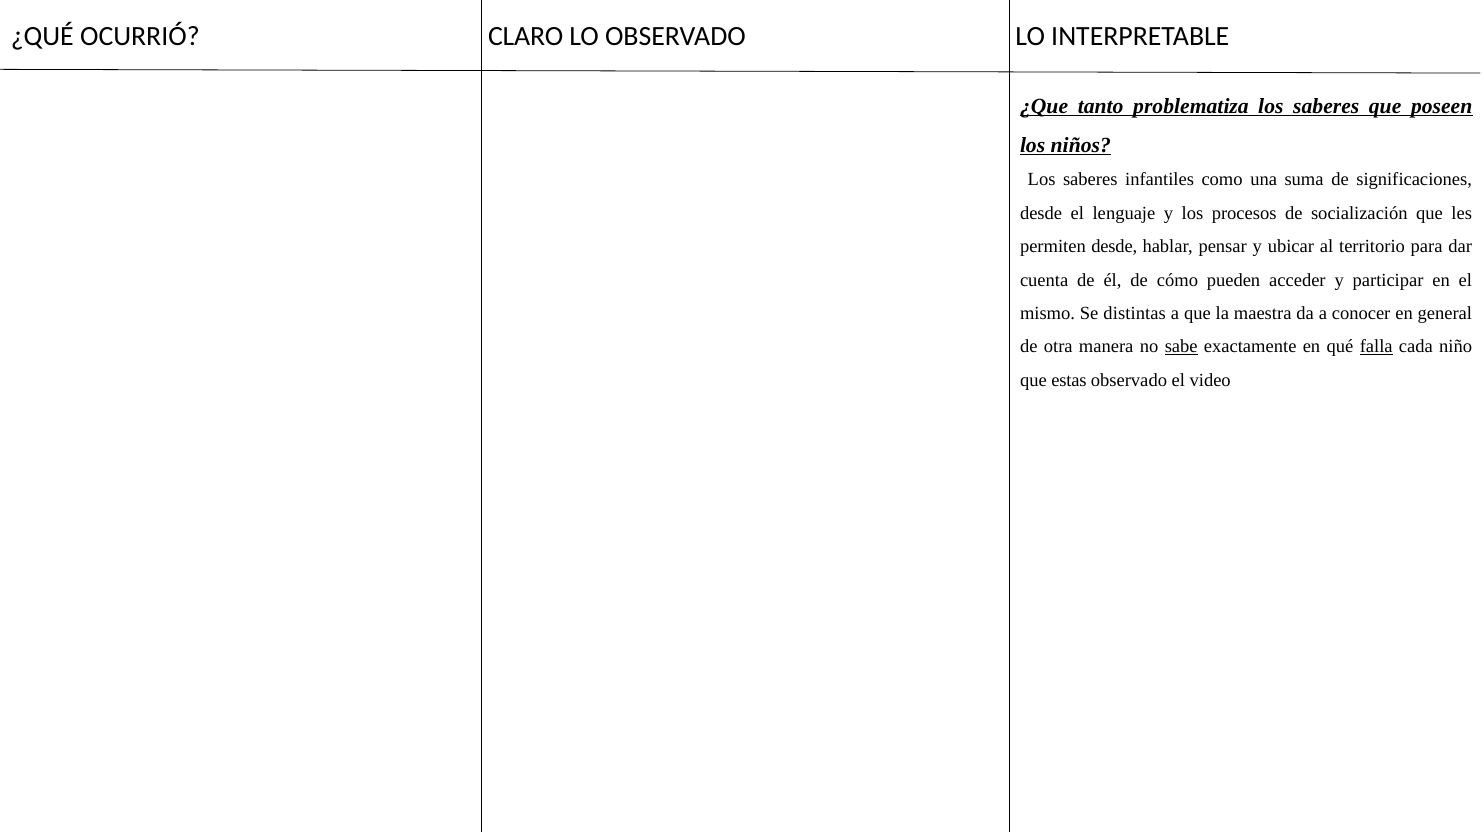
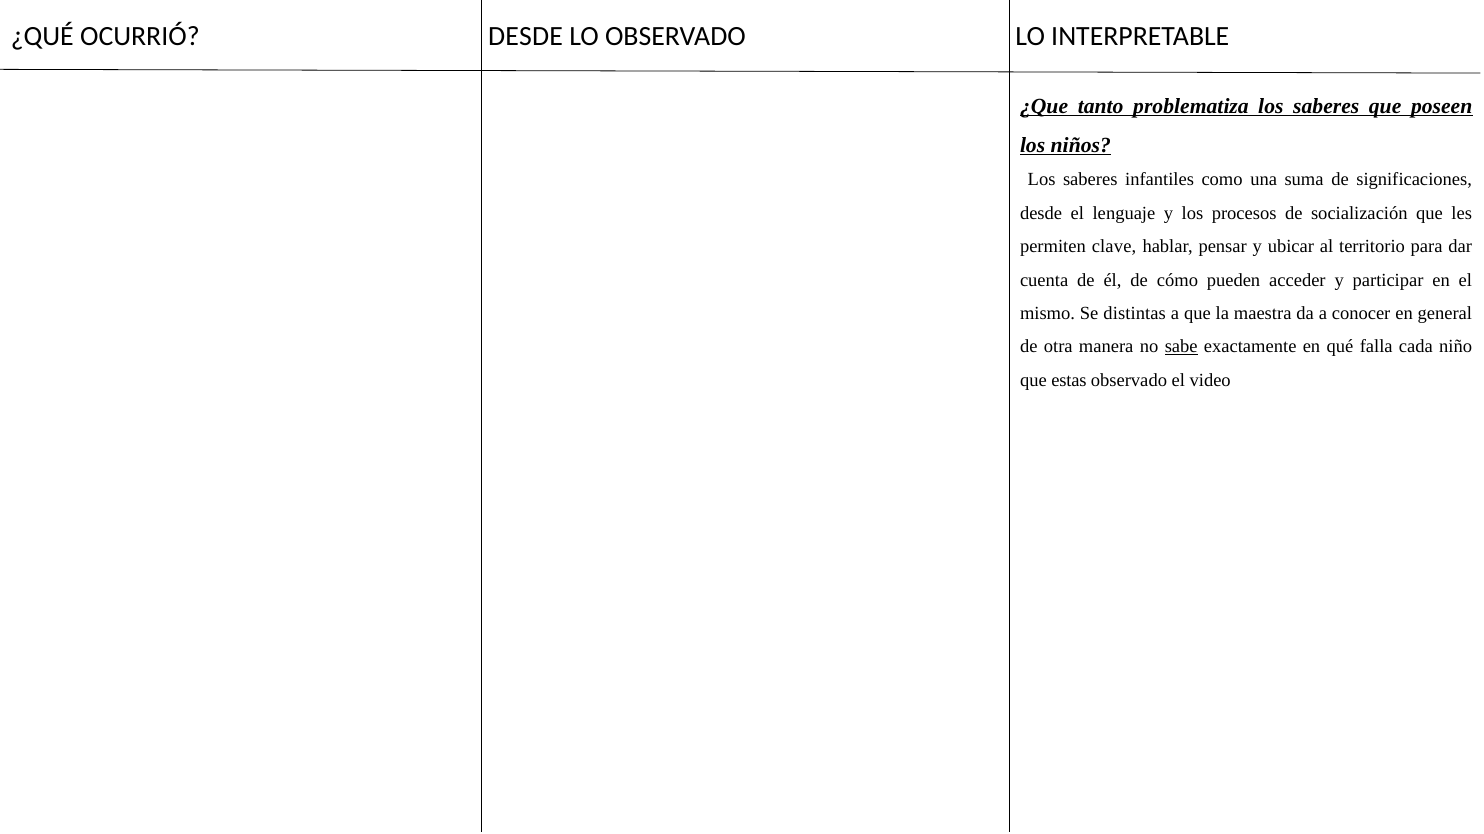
OCURRIÓ CLARO: CLARO -> DESDE
permiten desde: desde -> clave
falla underline: present -> none
